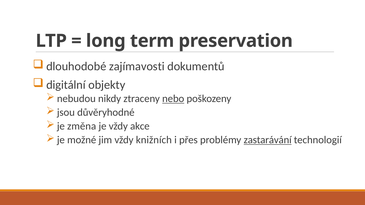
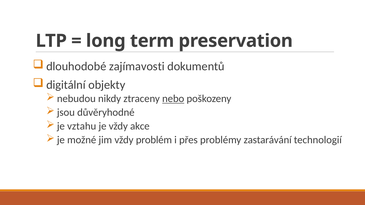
změna: změna -> vztahu
knižních: knižních -> problém
zastarávání underline: present -> none
